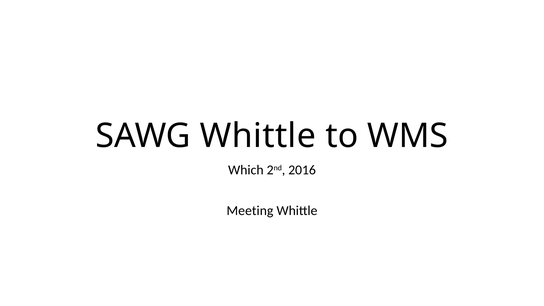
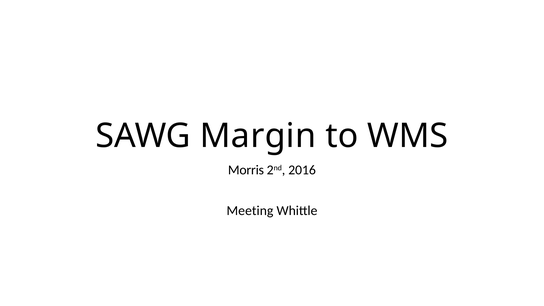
SAWG Whittle: Whittle -> Margin
Which: Which -> Morris
